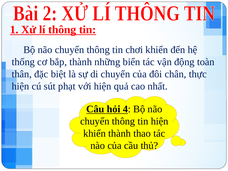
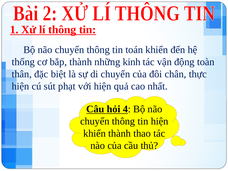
chơi: chơi -> toán
biển: biển -> kinh
